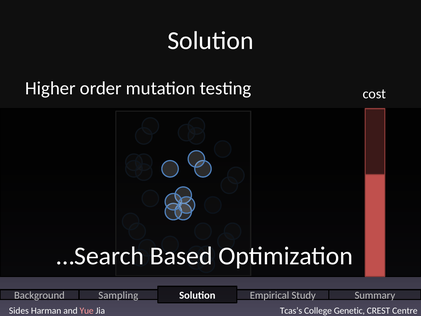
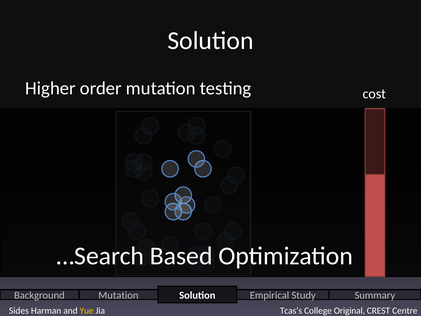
Background Sampling: Sampling -> Mutation
Yue colour: pink -> yellow
Genetic: Genetic -> Original
